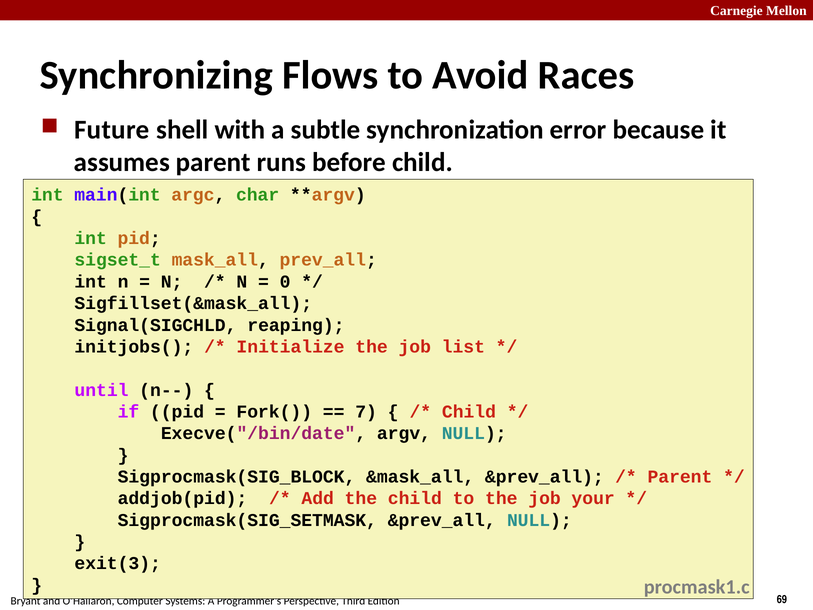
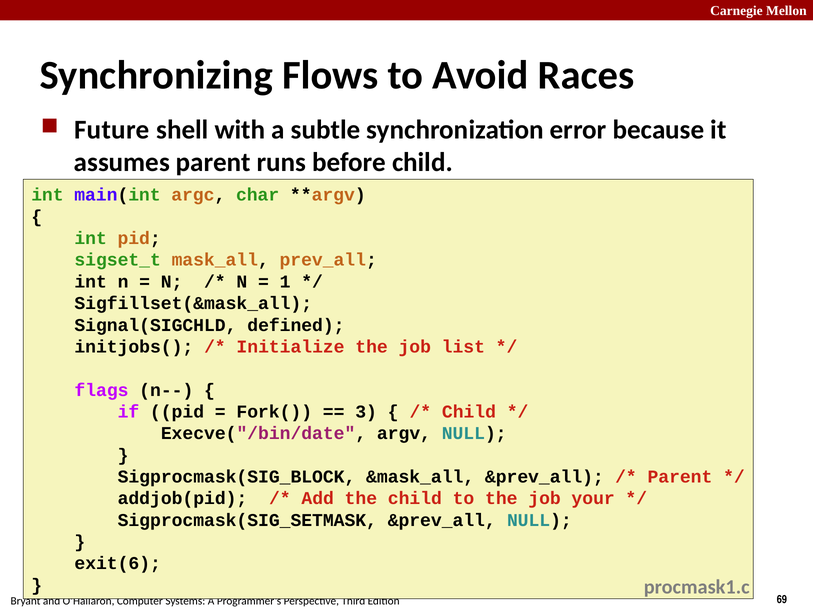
0: 0 -> 1
reaping: reaping -> defined
until: until -> flags
7: 7 -> 3
exit(3: exit(3 -> exit(6
